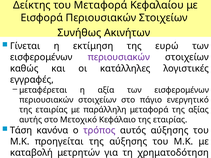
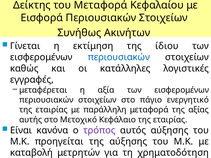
ευρώ: ευρώ -> ίδιου
περιουσιακών at (119, 57) colour: purple -> blue
Τάση: Τάση -> Είναι
